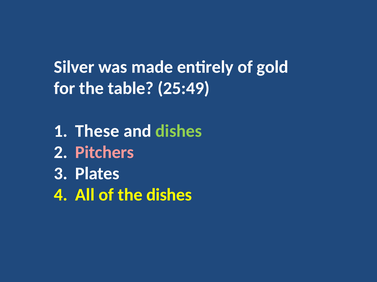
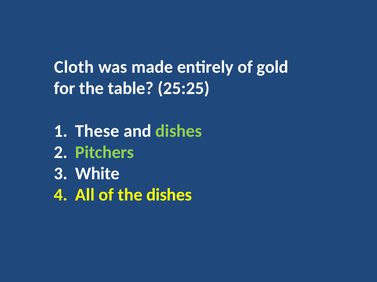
Silver: Silver -> Cloth
25:49: 25:49 -> 25:25
Pitchers colour: pink -> light green
Plates: Plates -> White
